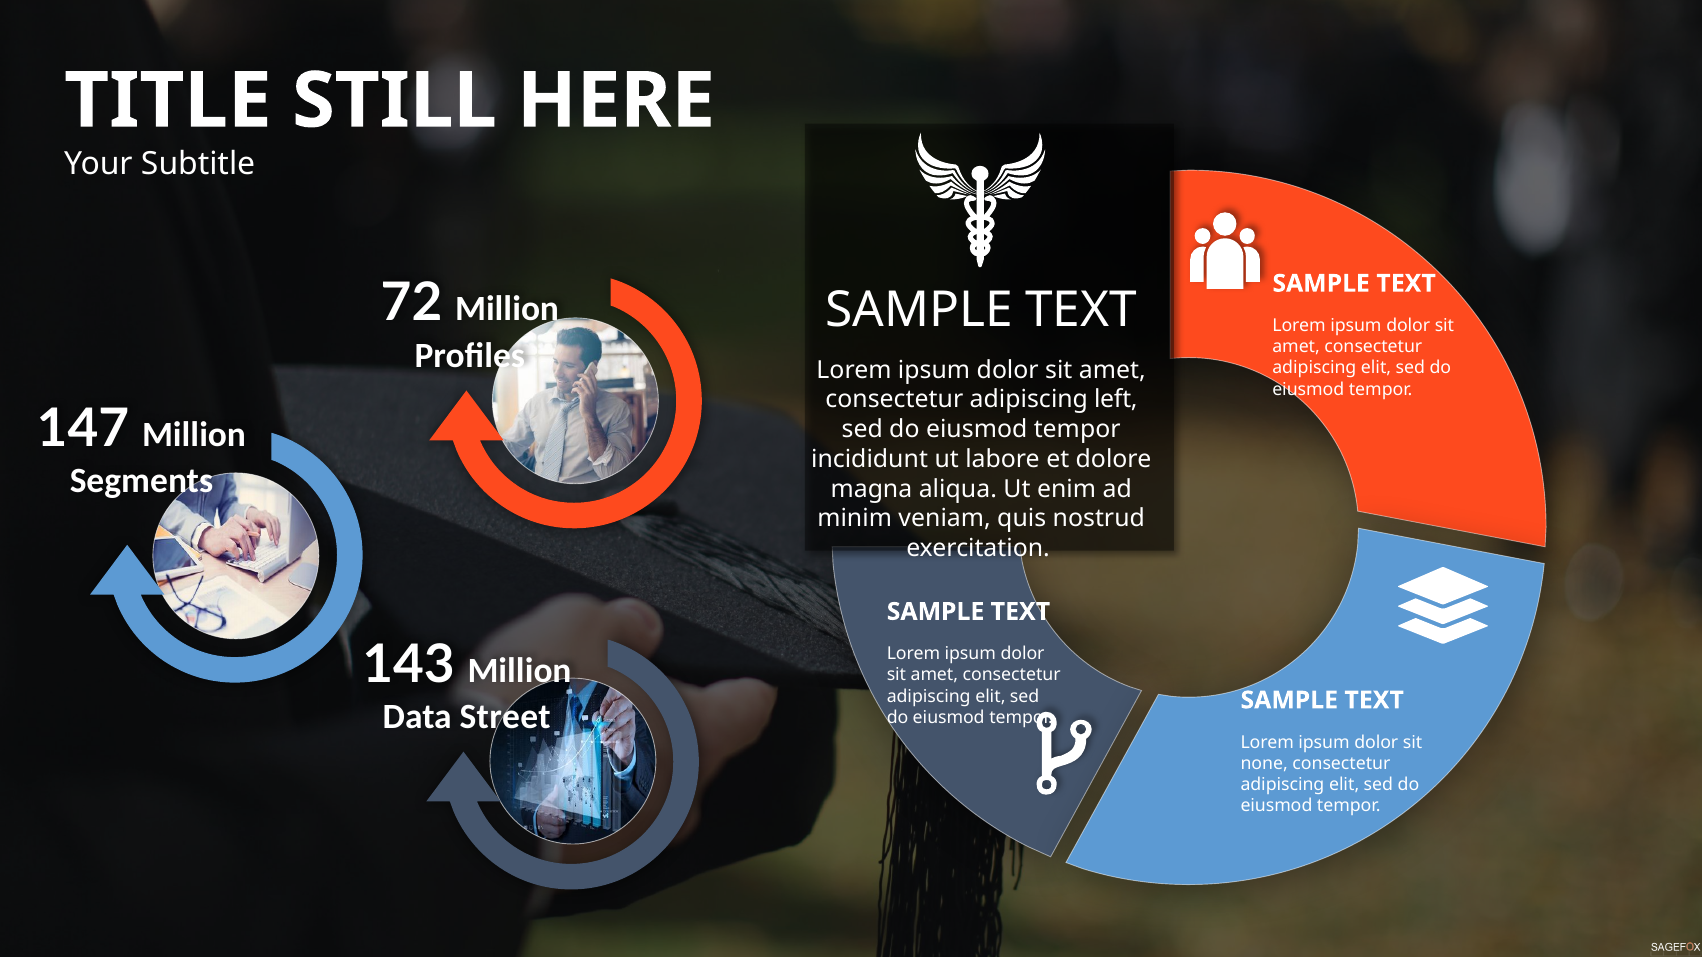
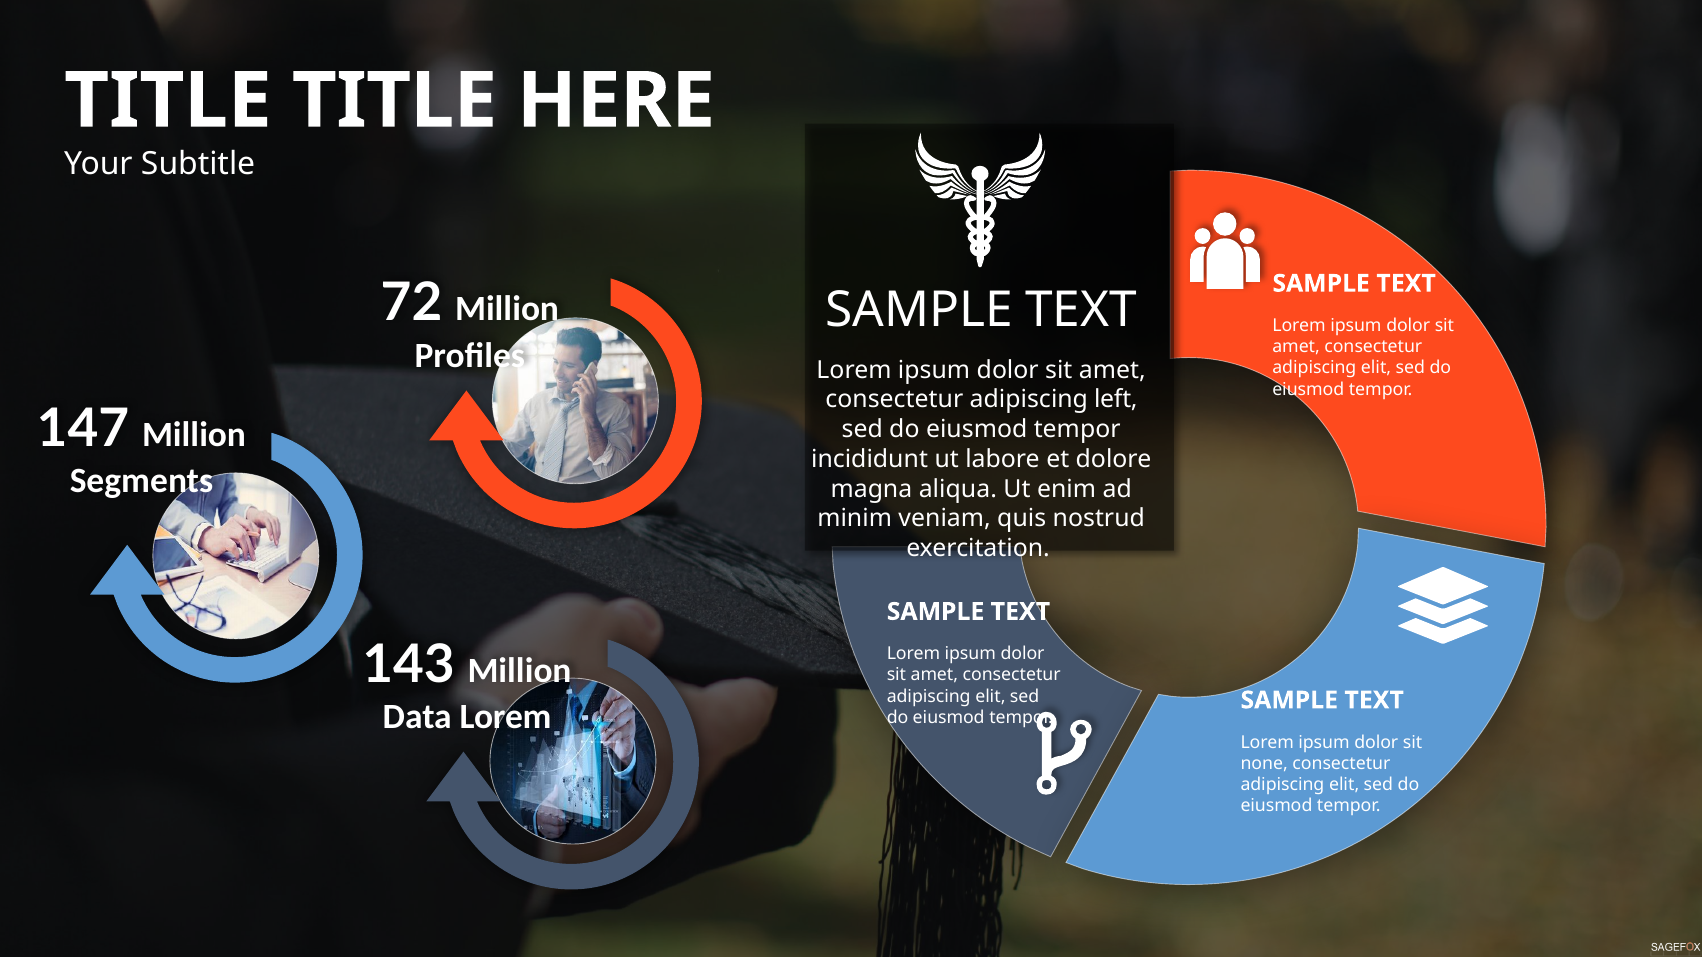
STILL at (394, 101): STILL -> TITLE
Data Street: Street -> Lorem
